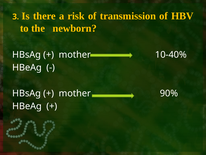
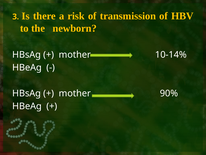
10-40%: 10-40% -> 10-14%
